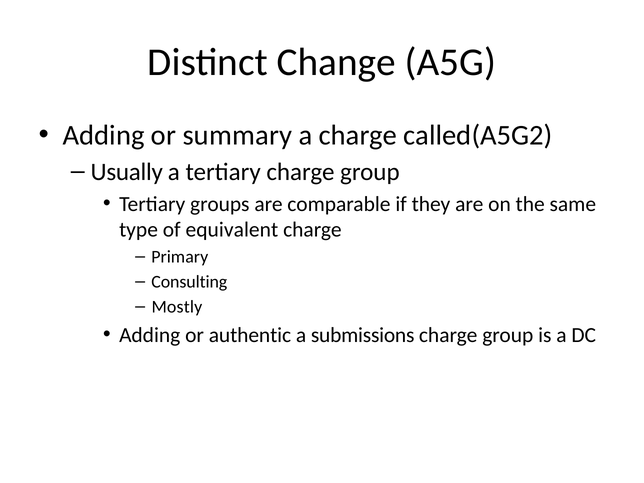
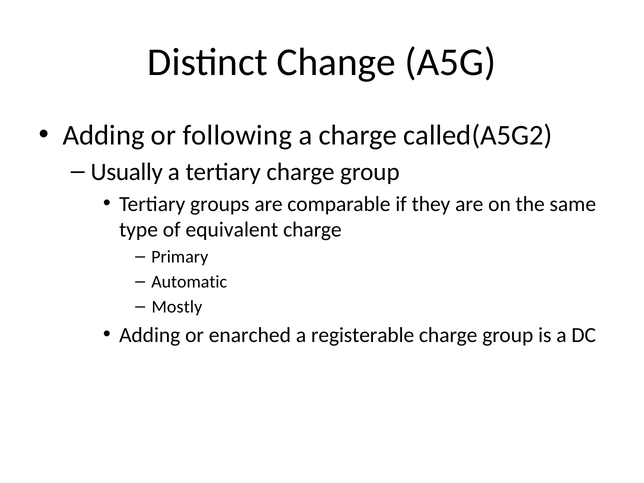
summary: summary -> following
Consulting: Consulting -> Automatic
authentic: authentic -> enarched
submissions: submissions -> registerable
